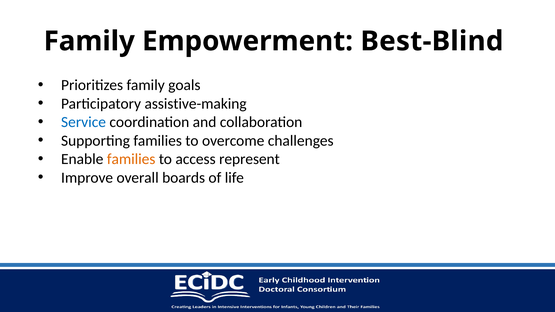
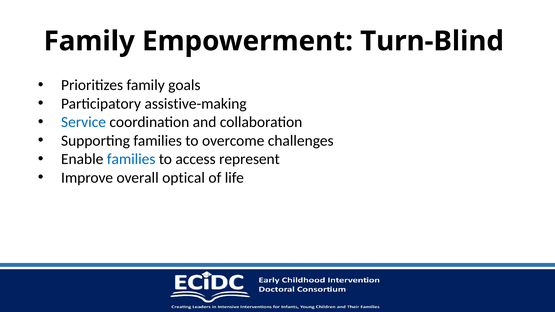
Best-Blind: Best-Blind -> Turn-Blind
families at (131, 159) colour: orange -> blue
boards: boards -> optical
